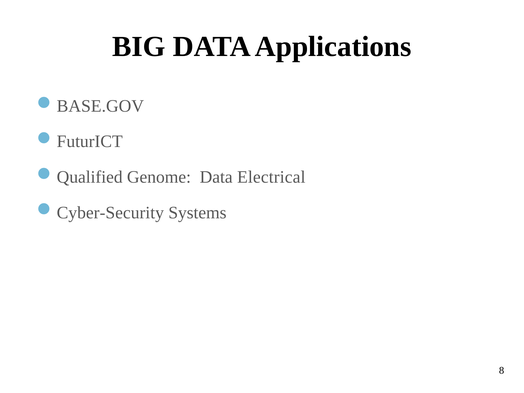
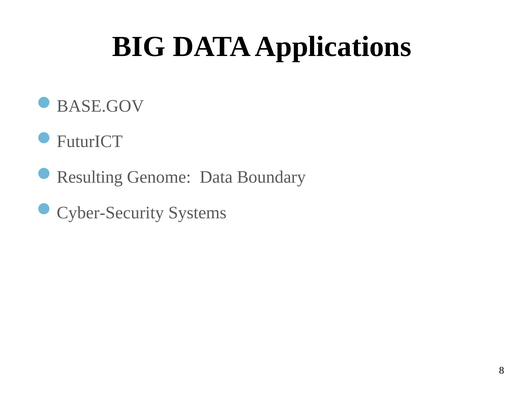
Qualified: Qualified -> Resulting
Electrical: Electrical -> Boundary
